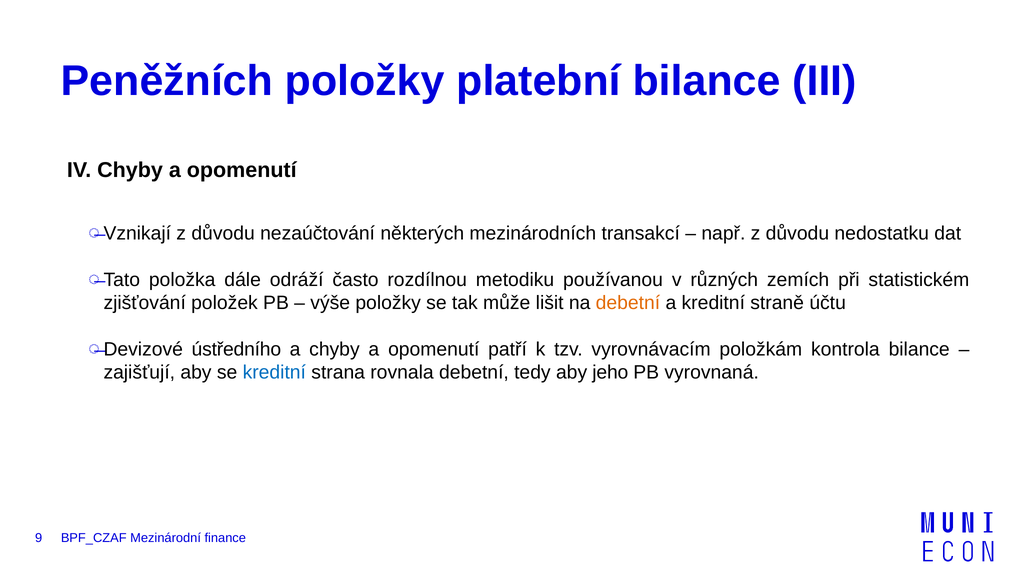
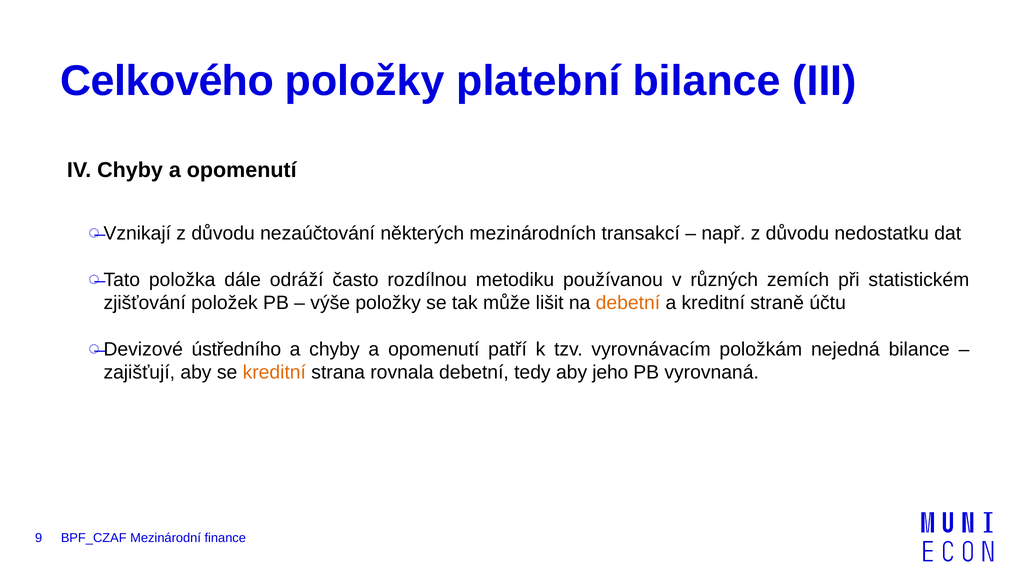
Peněžních: Peněžních -> Celkového
kontrola: kontrola -> nejedná
kreditní at (274, 373) colour: blue -> orange
